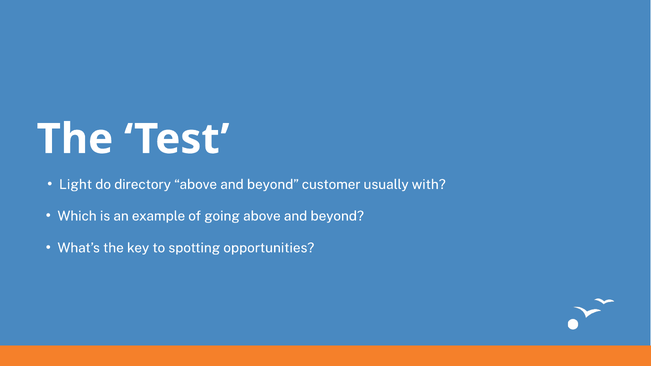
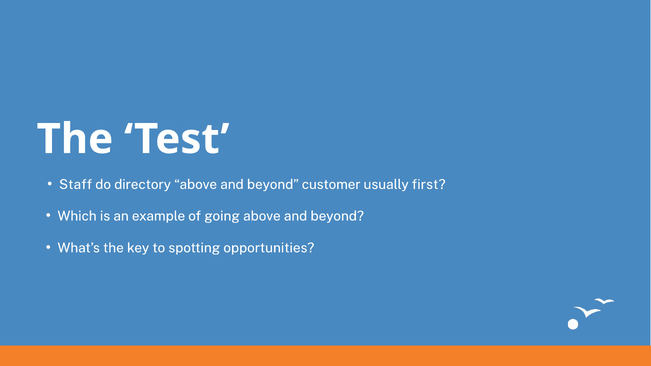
Light: Light -> Staff
with: with -> first
